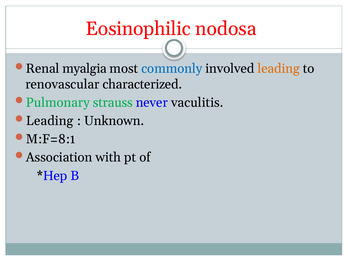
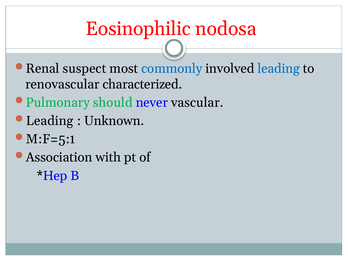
myalgia: myalgia -> suspect
leading at (279, 69) colour: orange -> blue
strauss: strauss -> should
vaculitis: vaculitis -> vascular
M:F=8:1: M:F=8:1 -> M:F=5:1
